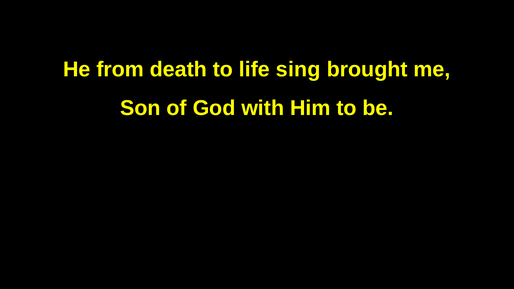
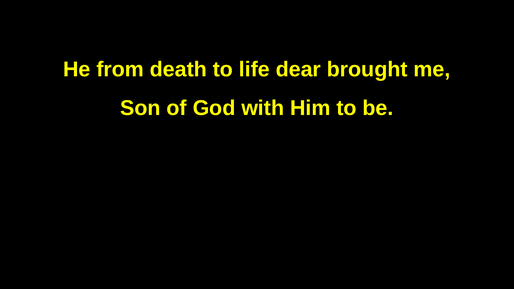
sing: sing -> dear
